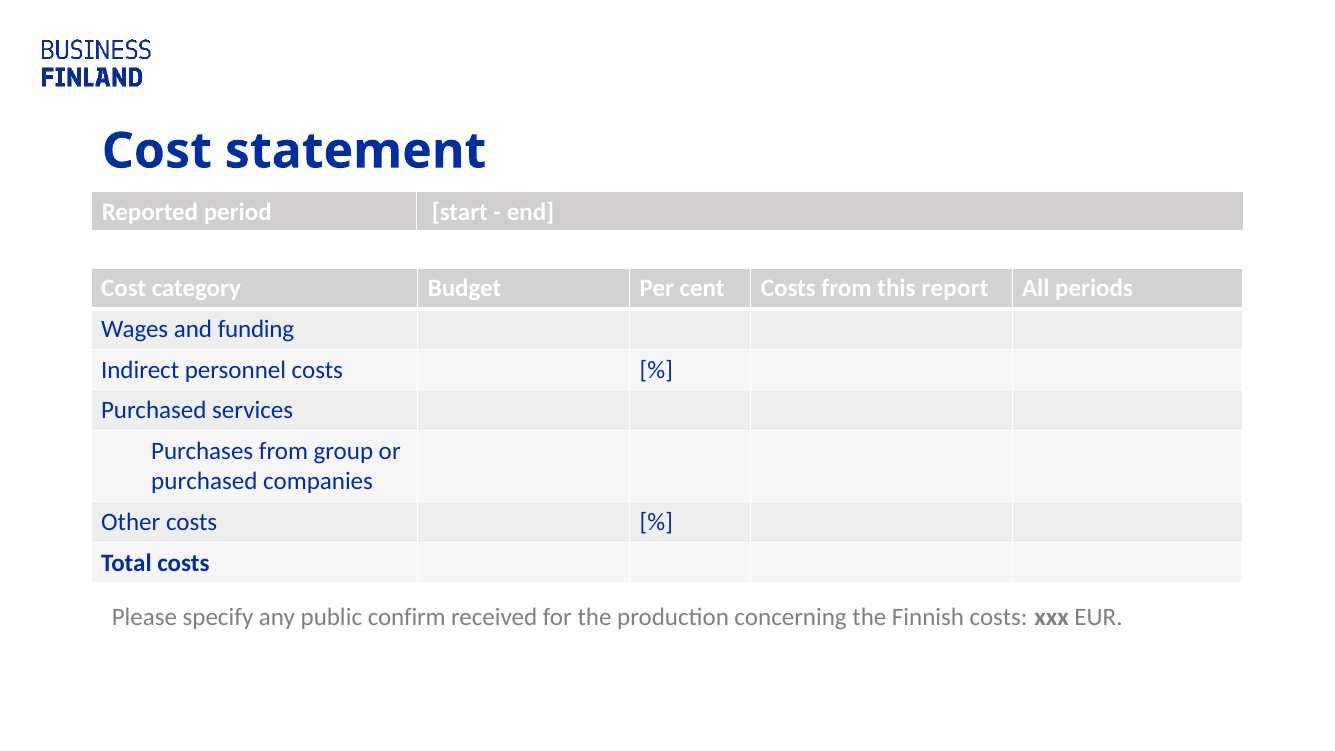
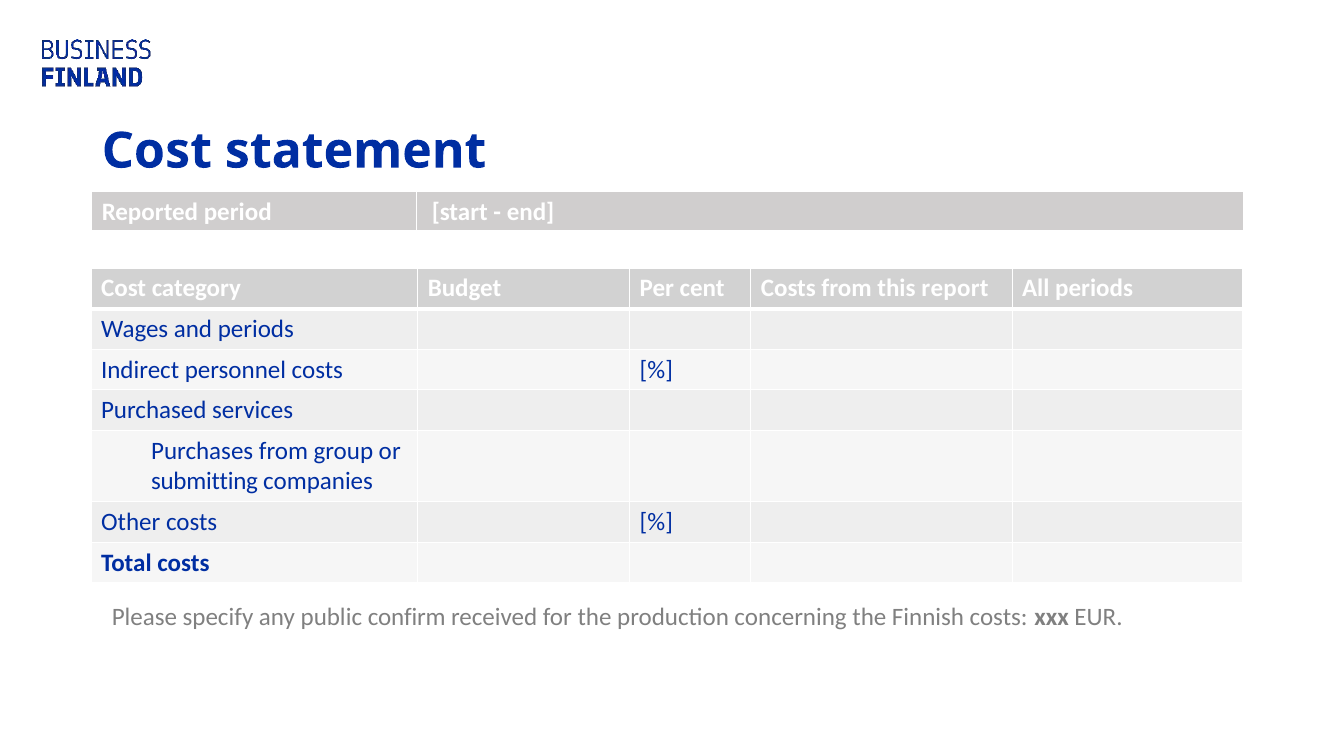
and funding: funding -> periods
purchased at (204, 482): purchased -> submitting
